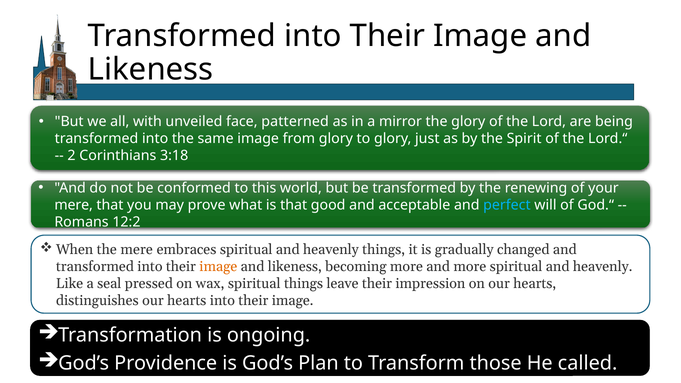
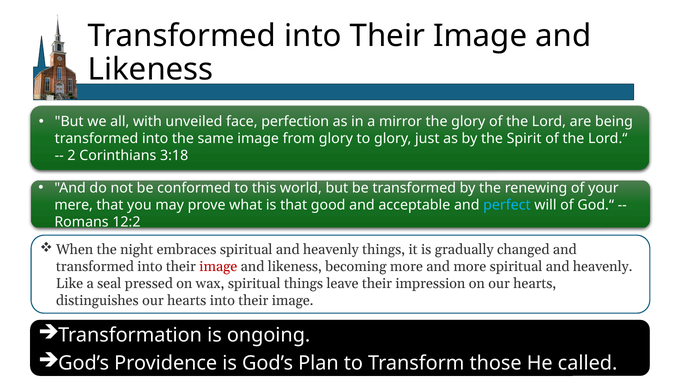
patterned: patterned -> perfection
the mere: mere -> night
image at (218, 267) colour: orange -> red
